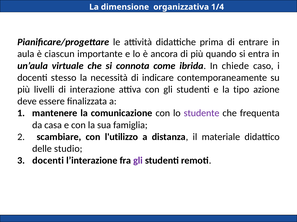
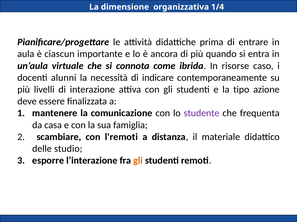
chiede: chiede -> risorse
stesso: stesso -> alunni
l'utilizzo: l'utilizzo -> l'remoti
docenti at (48, 161): docenti -> esporre
gli at (138, 161) colour: purple -> orange
